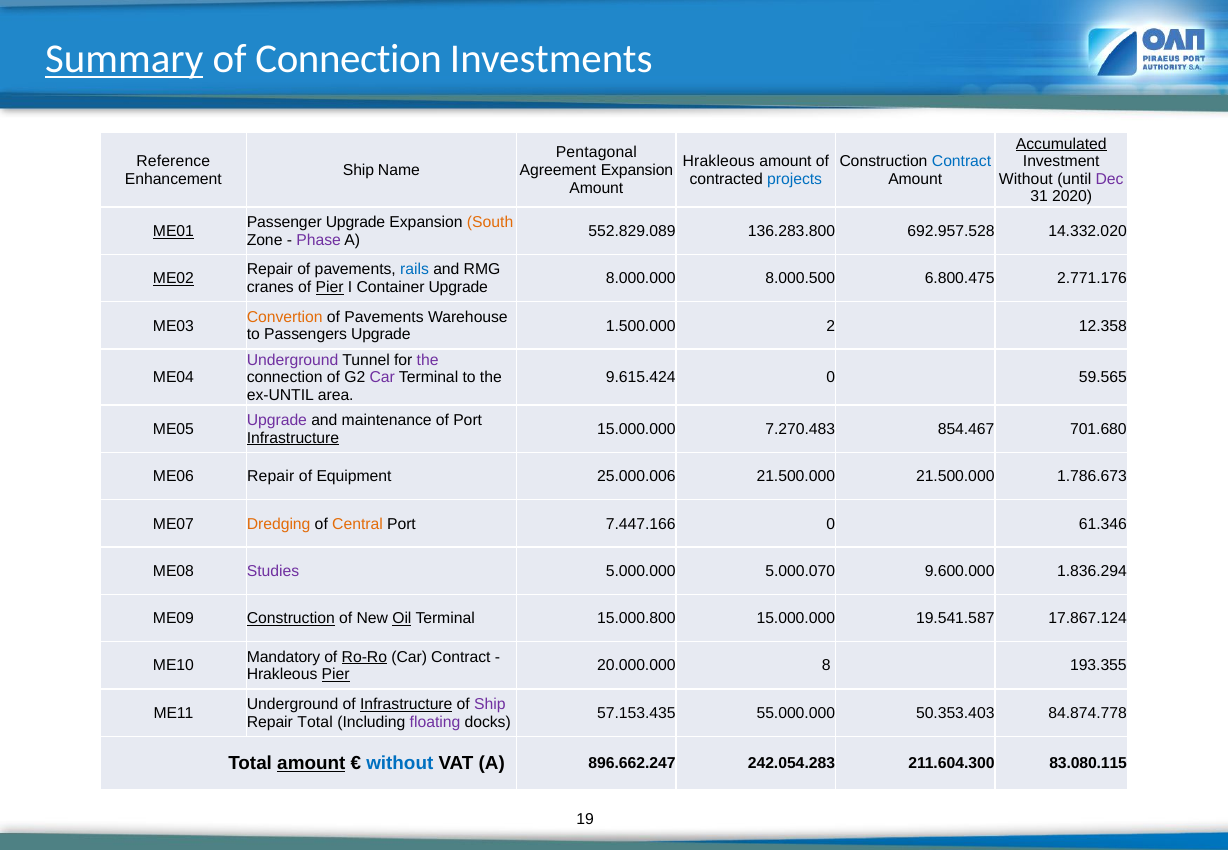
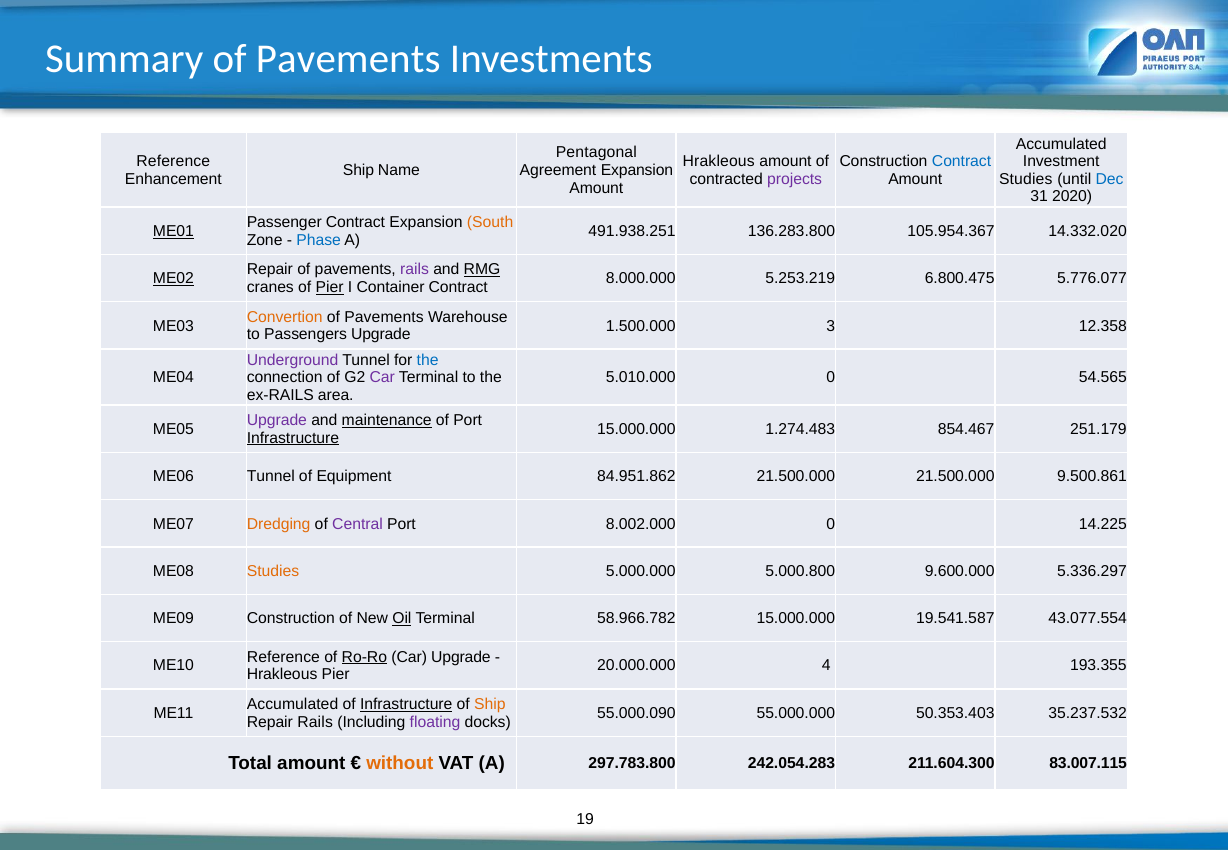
Summary underline: present -> none
Connection at (349, 60): Connection -> Pavements
Accumulated at (1061, 144) underline: present -> none
projects colour: blue -> purple
Without at (1026, 179): Without -> Studies
Dec colour: purple -> blue
Passenger Upgrade: Upgrade -> Contract
552.829.089: 552.829.089 -> 491.938.251
692.957.528: 692.957.528 -> 105.954.367
Phase colour: purple -> blue
rails at (414, 270) colour: blue -> purple
RMG underline: none -> present
8.000.500: 8.000.500 -> 5.253.219
2.771.176: 2.771.176 -> 5.776.077
Container Upgrade: Upgrade -> Contract
2: 2 -> 3
the at (428, 360) colour: purple -> blue
9.615.424: 9.615.424 -> 5.010.000
59.565: 59.565 -> 54.565
ex-UNTIL: ex-UNTIL -> ex-RAILS
maintenance underline: none -> present
7.270.483: 7.270.483 -> 1.274.483
701.680: 701.680 -> 251.179
ME06 Repair: Repair -> Tunnel
25.000.006: 25.000.006 -> 84.951.862
1.786.673: 1.786.673 -> 9.500.861
Central colour: orange -> purple
7.447.166: 7.447.166 -> 8.002.000
61.346: 61.346 -> 14.225
Studies at (273, 571) colour: purple -> orange
5.000.070: 5.000.070 -> 5.000.800
1.836.294: 1.836.294 -> 5.336.297
Construction at (291, 619) underline: present -> none
15.000.800: 15.000.800 -> 58.966.782
17.867.124: 17.867.124 -> 43.077.554
Mandatory at (283, 657): Mandatory -> Reference
Car Contract: Contract -> Upgrade
8: 8 -> 4
Pier at (336, 675) underline: present -> none
Underground at (293, 704): Underground -> Accumulated
Ship at (490, 704) colour: purple -> orange
57.153.435: 57.153.435 -> 55.000.090
84.874.778: 84.874.778 -> 35.237.532
Repair Total: Total -> Rails
amount at (311, 763) underline: present -> none
without at (400, 763) colour: blue -> orange
896.662.247: 896.662.247 -> 297.783.800
83.080.115: 83.080.115 -> 83.007.115
